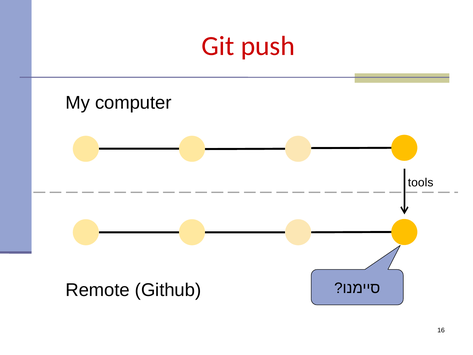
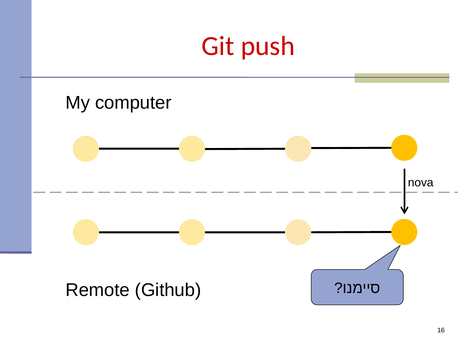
tools: tools -> nova
